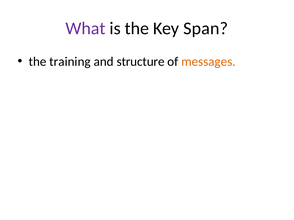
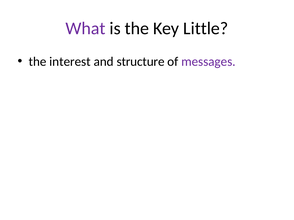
Span: Span -> Little
training: training -> interest
messages colour: orange -> purple
